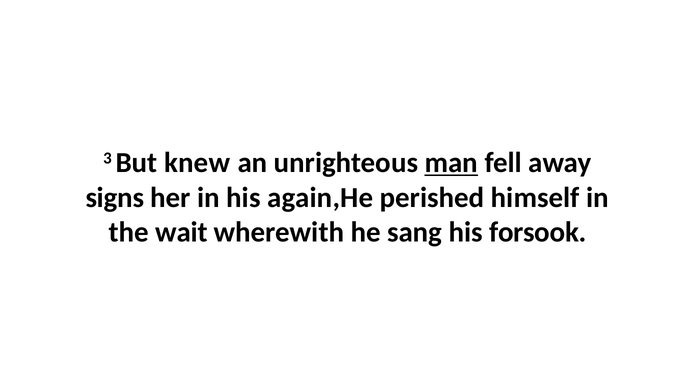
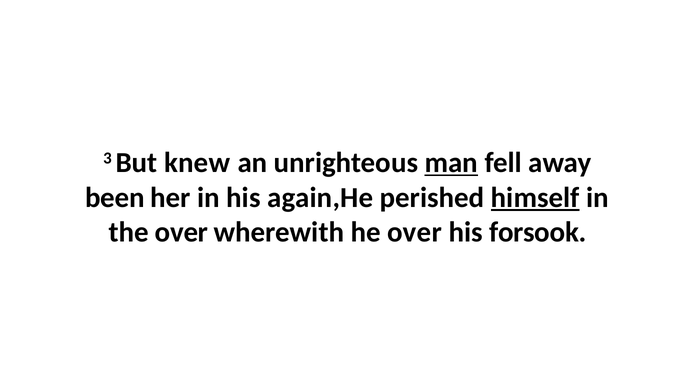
signs: signs -> been
himself underline: none -> present
the wait: wait -> over
he sang: sang -> over
